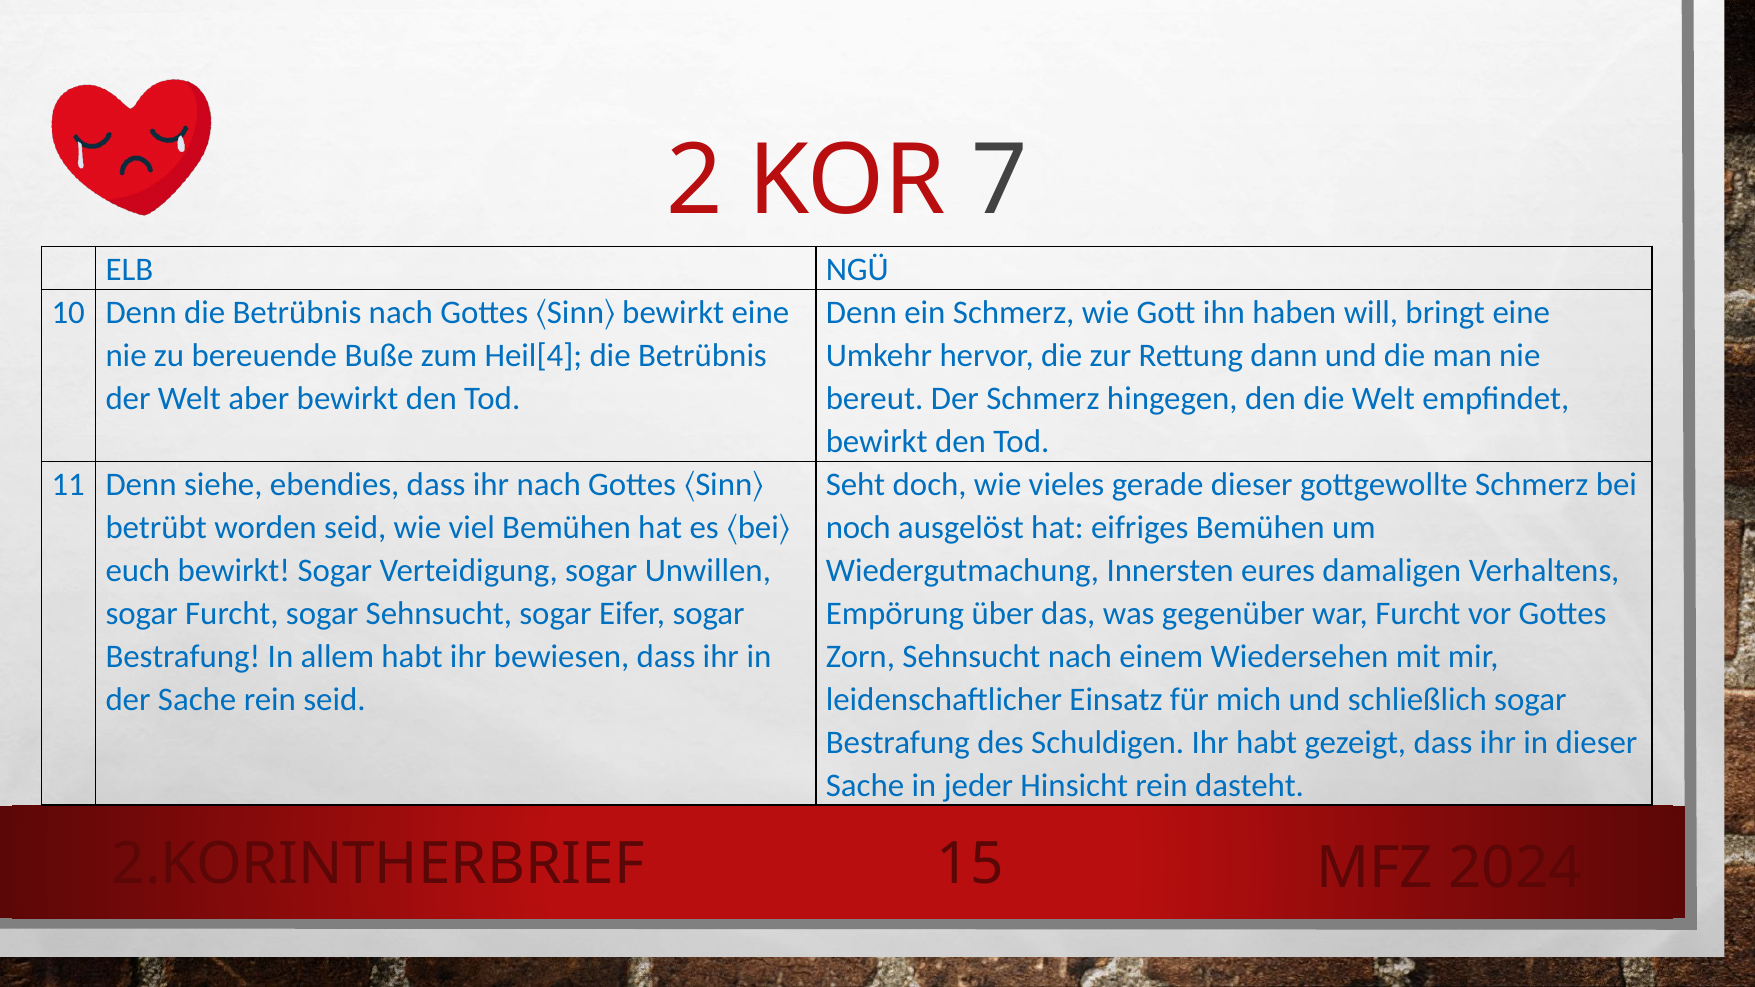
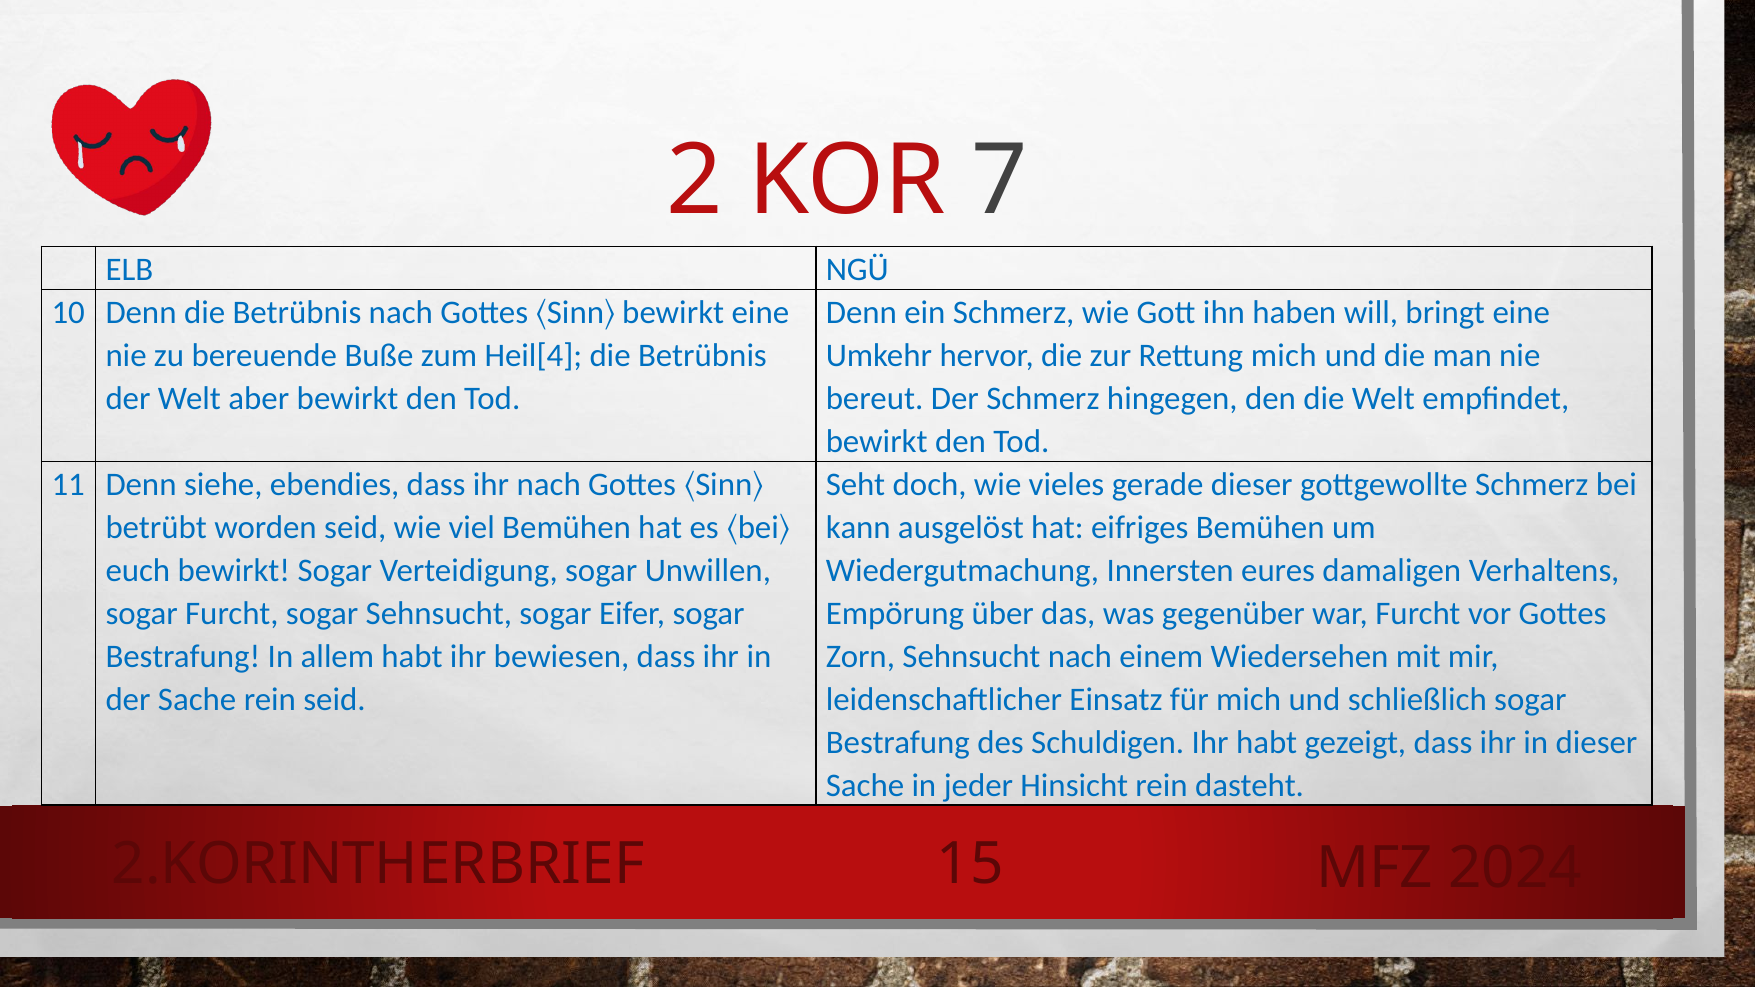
Rettung dann: dann -> mich
noch: noch -> kann
